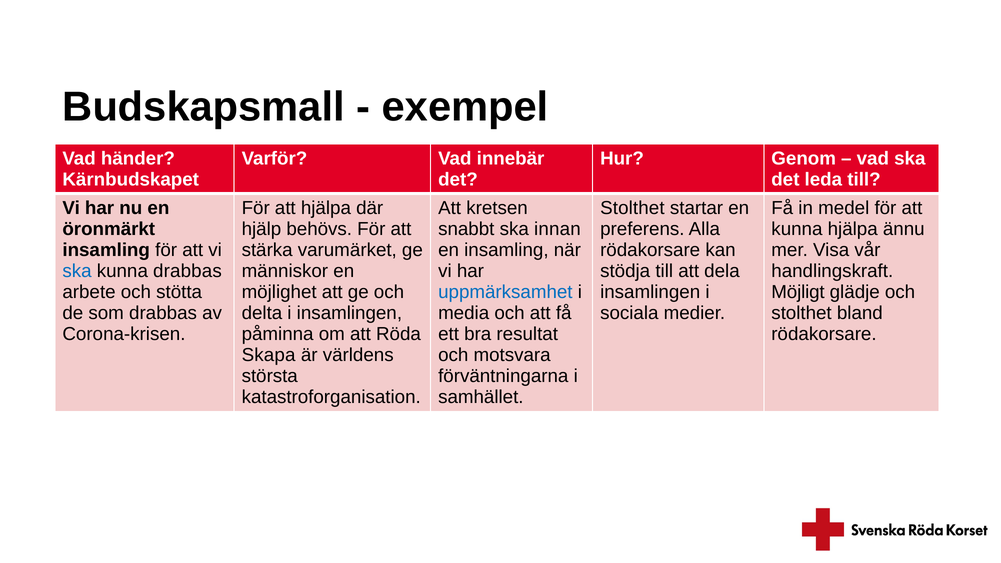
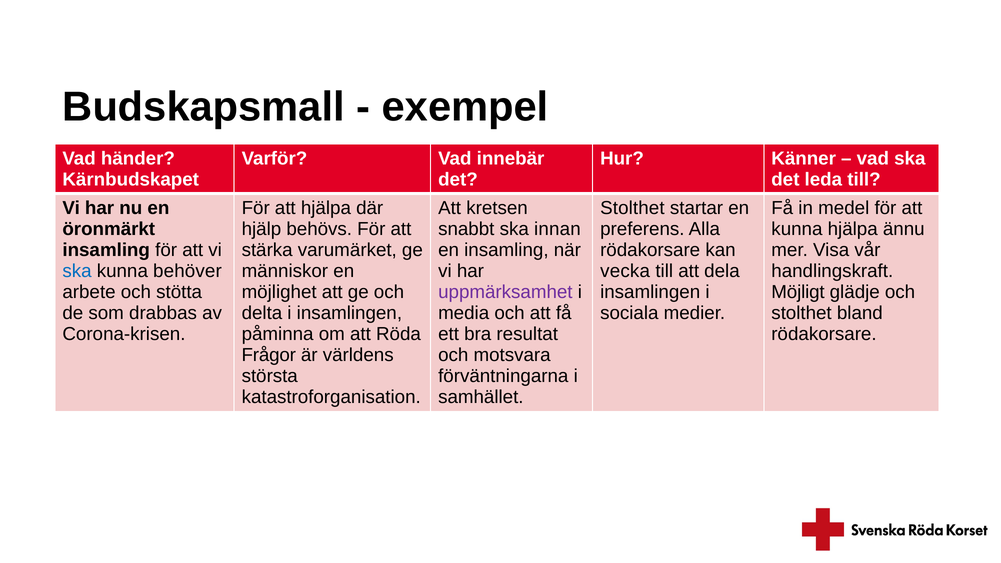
Genom: Genom -> Känner
kunna drabbas: drabbas -> behöver
stödja: stödja -> vecka
uppmärksamhet colour: blue -> purple
Skapa: Skapa -> Frågor
